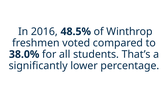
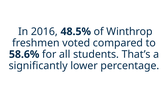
38.0%: 38.0% -> 58.6%
